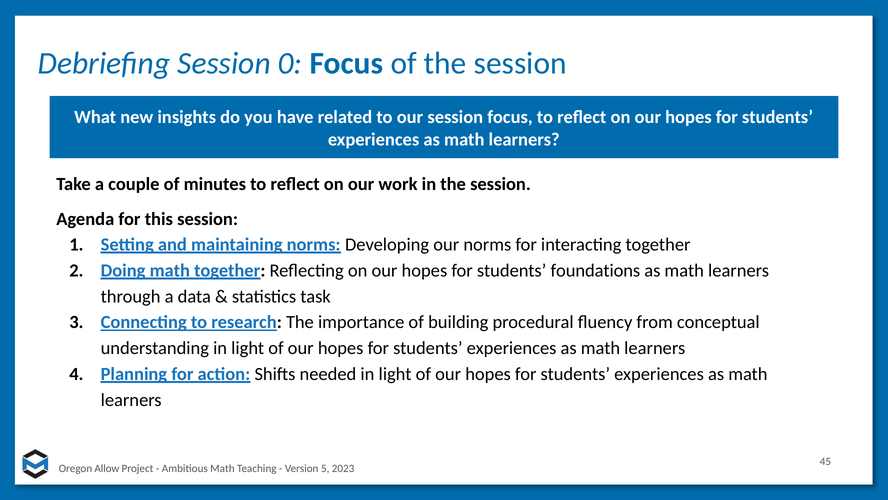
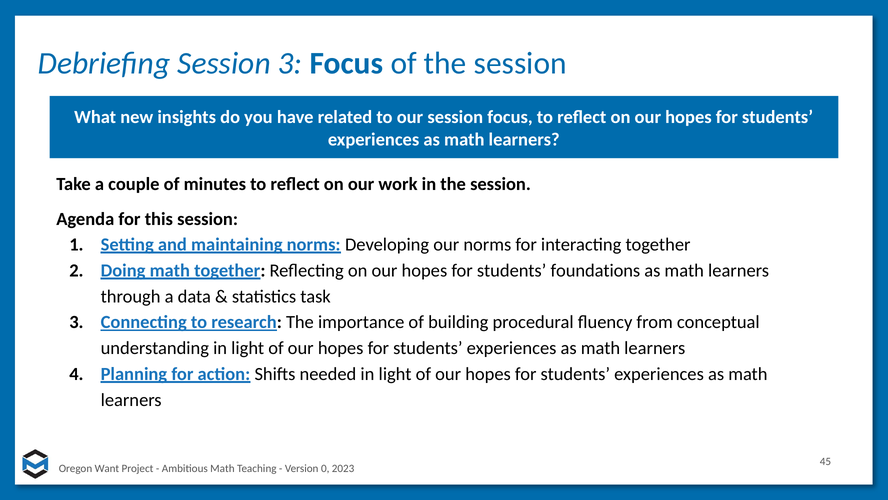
Session 0: 0 -> 3
Allow: Allow -> Want
5: 5 -> 0
